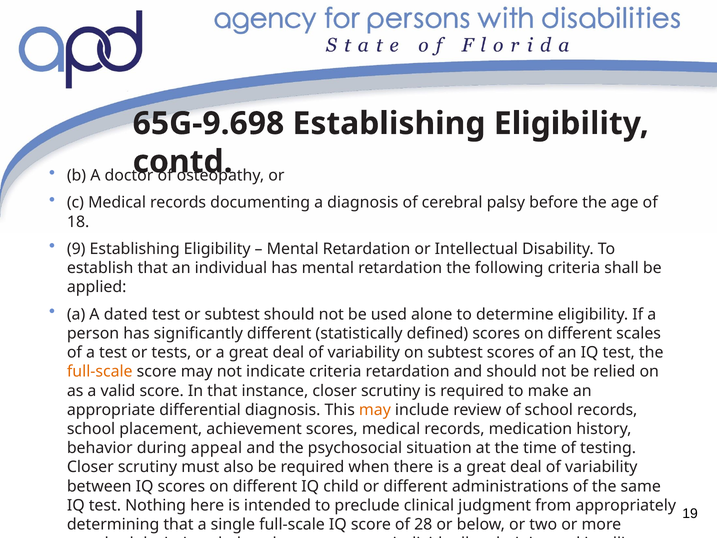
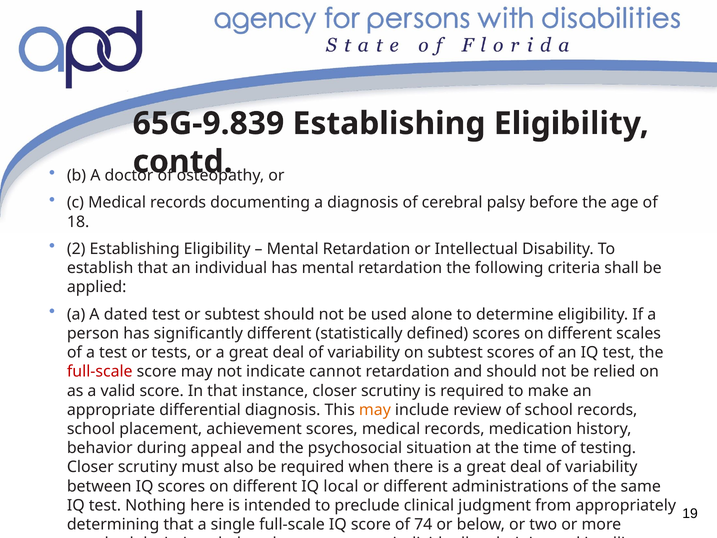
65G-9.698: 65G-9.698 -> 65G-9.839
9: 9 -> 2
full-scale at (100, 371) colour: orange -> red
indicate criteria: criteria -> cannot
child: child -> local
28: 28 -> 74
